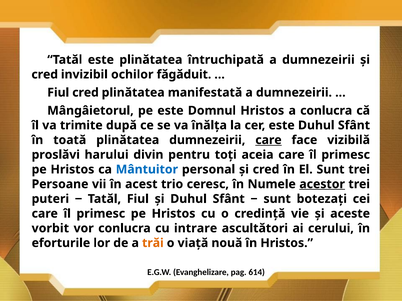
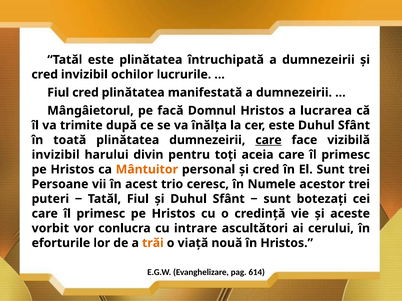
făgăduit: făgăduit -> lucrurile
pe este: este -> facă
a conlucra: conlucra -> lucrarea
proslăvi at (56, 155): proslăvi -> invizibil
Mântuitor colour: blue -> orange
acestor underline: present -> none
